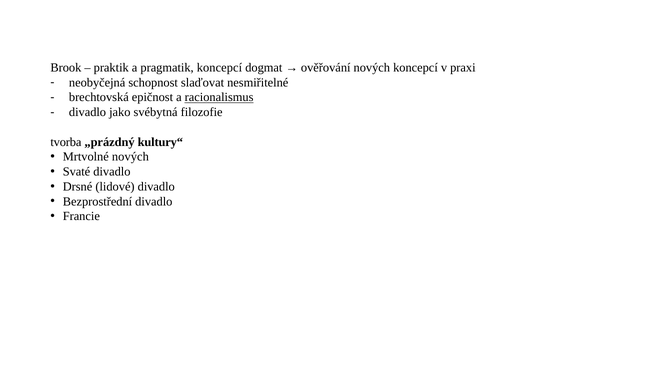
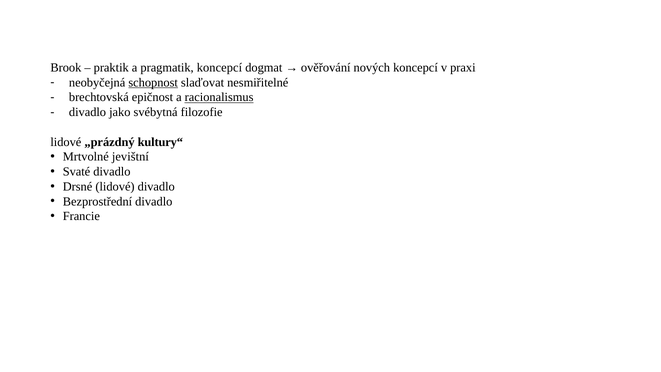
schopnost underline: none -> present
tvorba at (66, 142): tvorba -> lidové
Mrtvolné nových: nových -> jevištní
